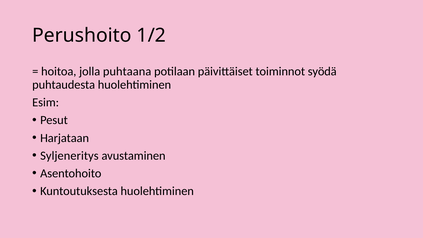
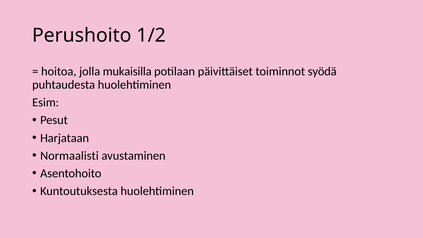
puhtaana: puhtaana -> mukaisilla
Syljeneritys: Syljeneritys -> Normaalisti
